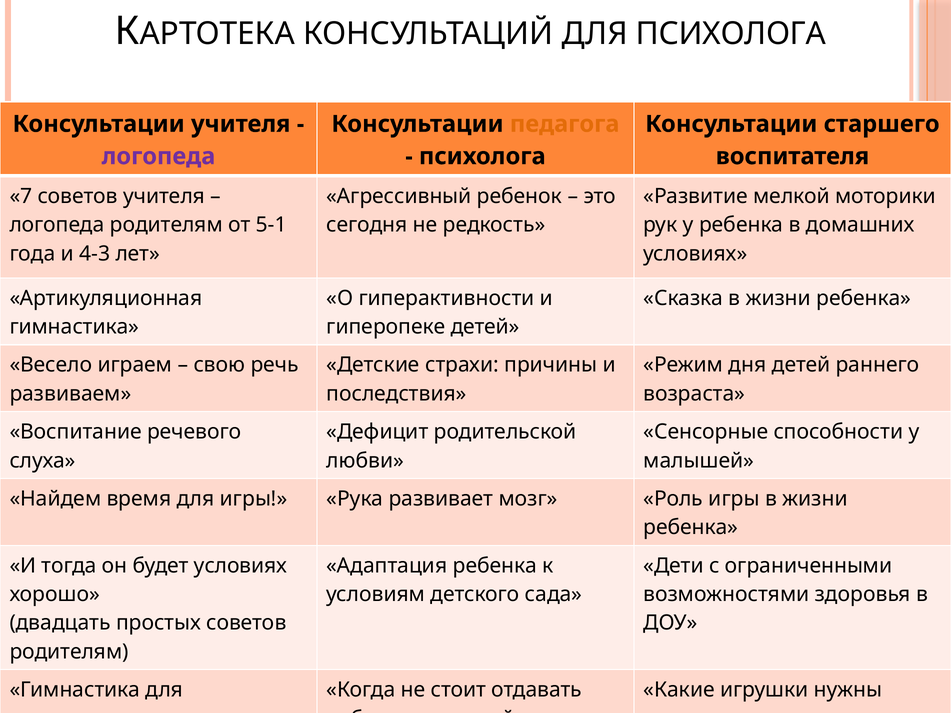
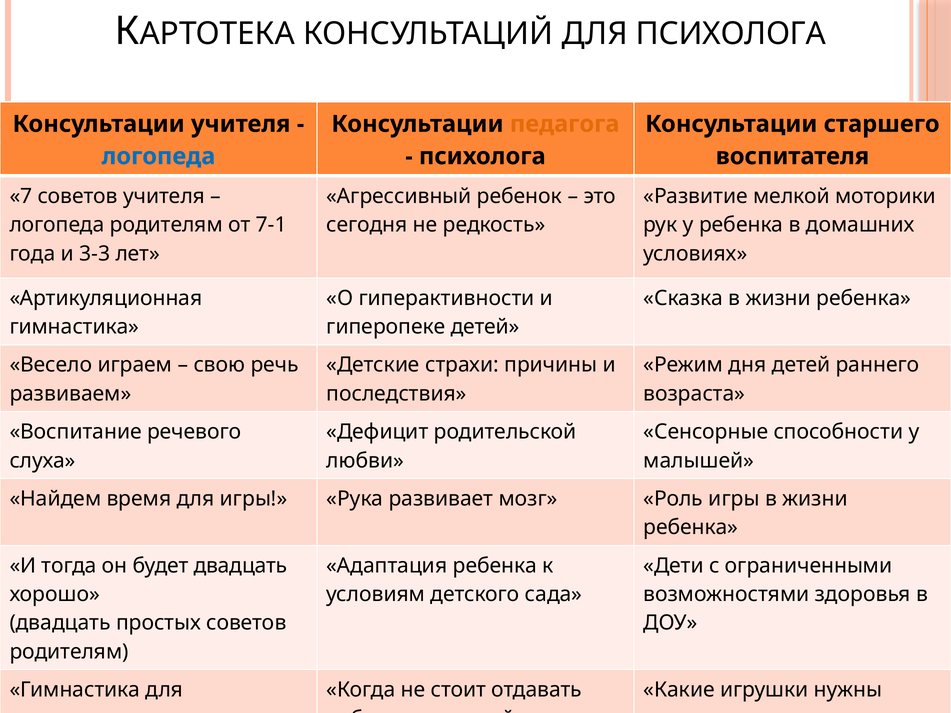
логопеда at (158, 156) colour: purple -> blue
5-1: 5-1 -> 7-1
4-3: 4-3 -> 3-3
будет условиях: условиях -> двадцать
